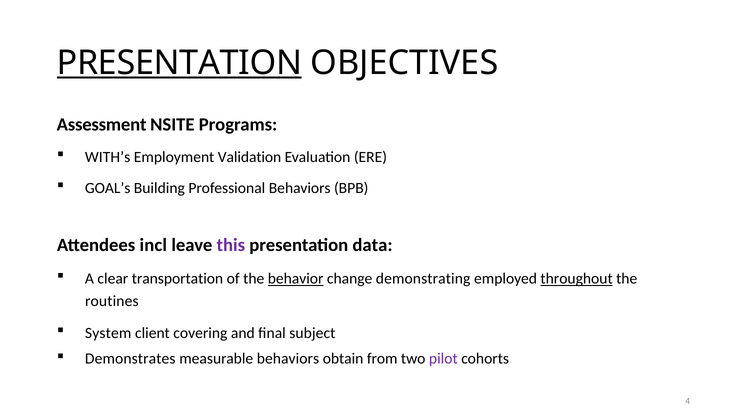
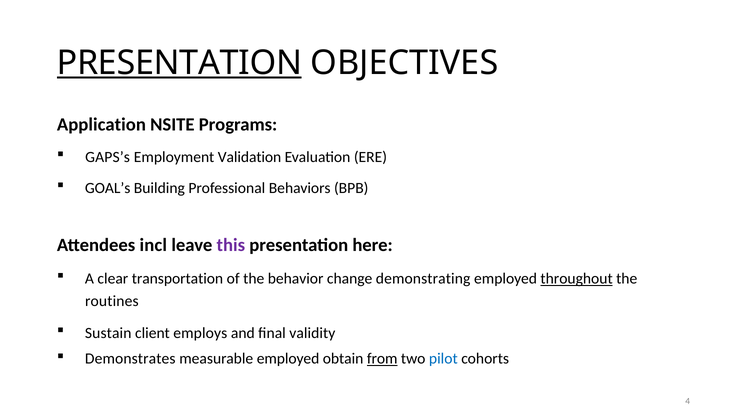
Assessment: Assessment -> Application
WITH’s: WITH’s -> GAPS’s
data: data -> here
behavior underline: present -> none
System: System -> Sustain
covering: covering -> employs
subject: subject -> validity
measurable behaviors: behaviors -> employed
from underline: none -> present
pilot colour: purple -> blue
